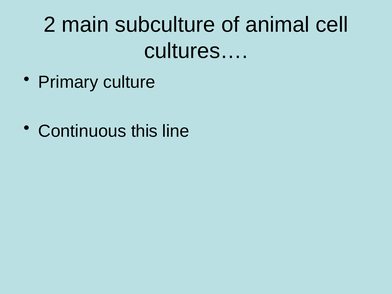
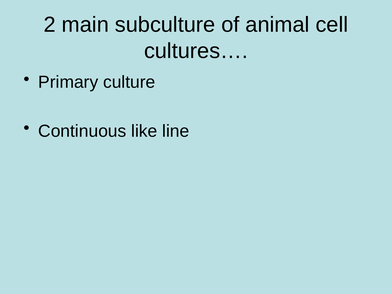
this: this -> like
